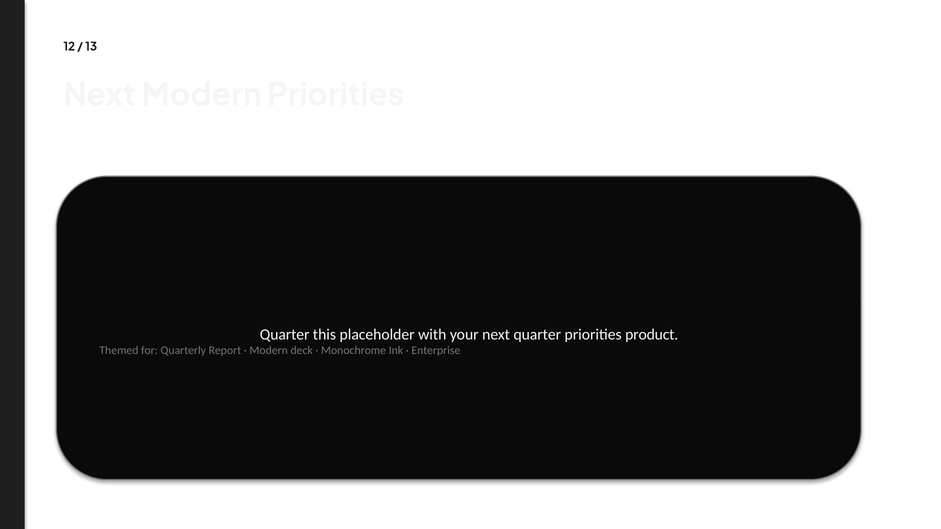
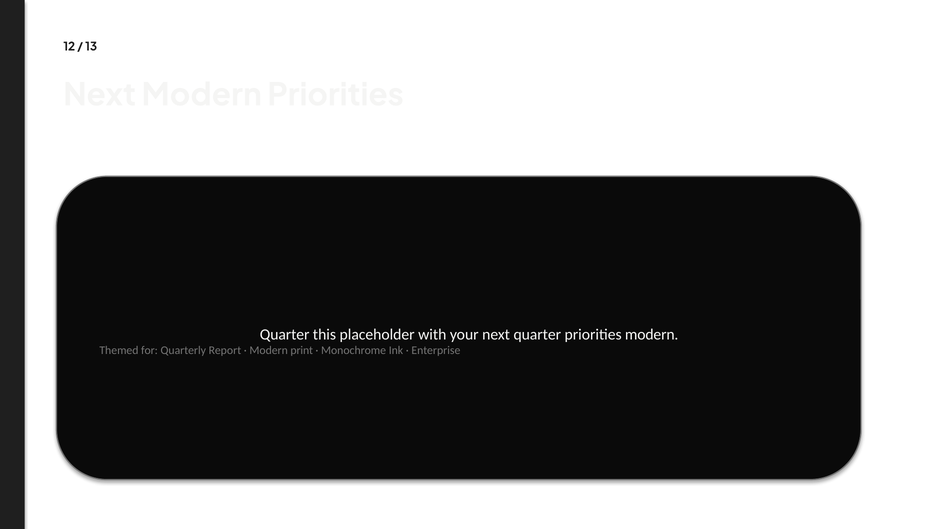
priorities product: product -> modern
deck: deck -> print
